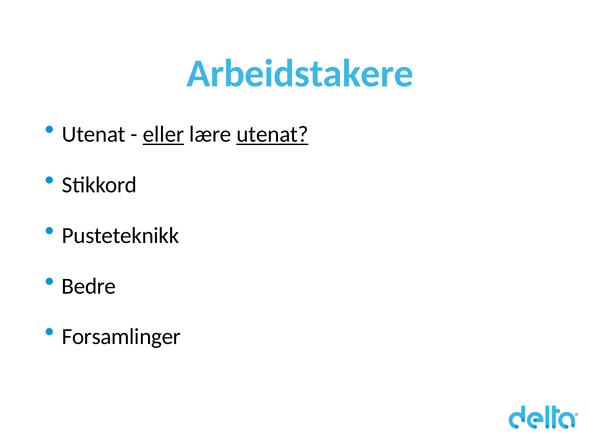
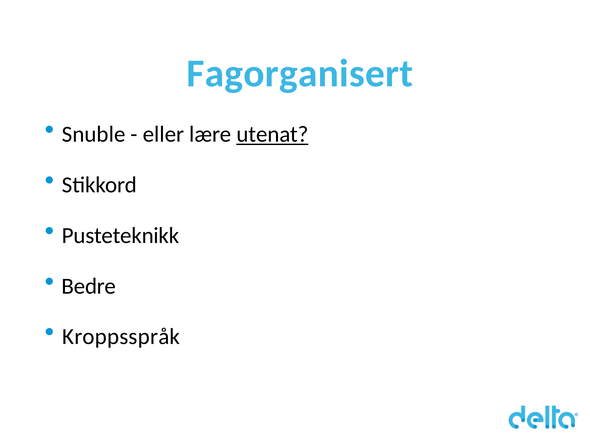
Arbeidstakere: Arbeidstakere -> Fagorganisert
Utenat at (94, 134): Utenat -> Snuble
eller underline: present -> none
Forsamlinger: Forsamlinger -> Kroppsspråk
